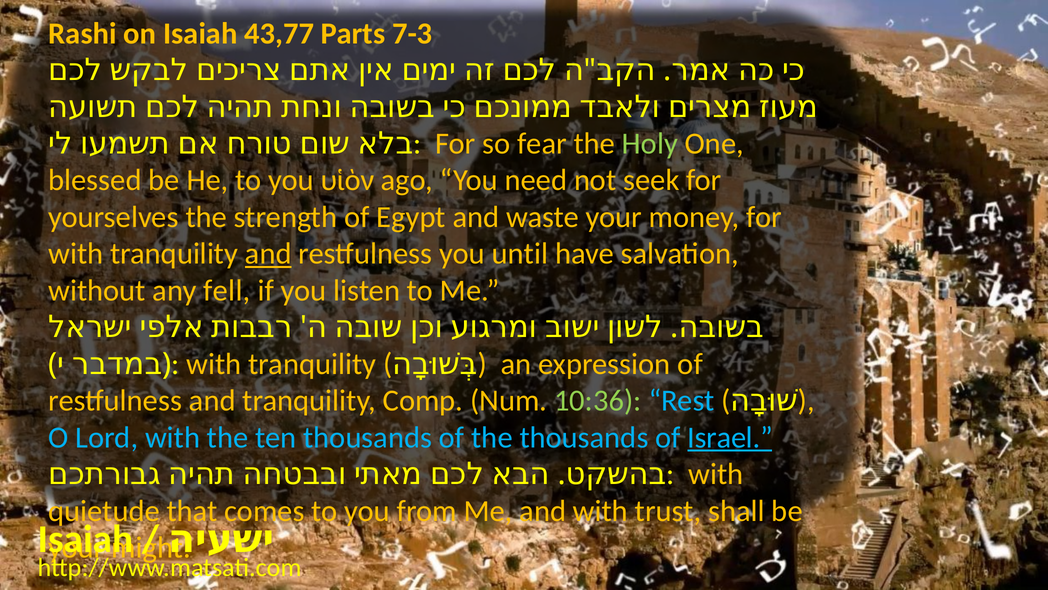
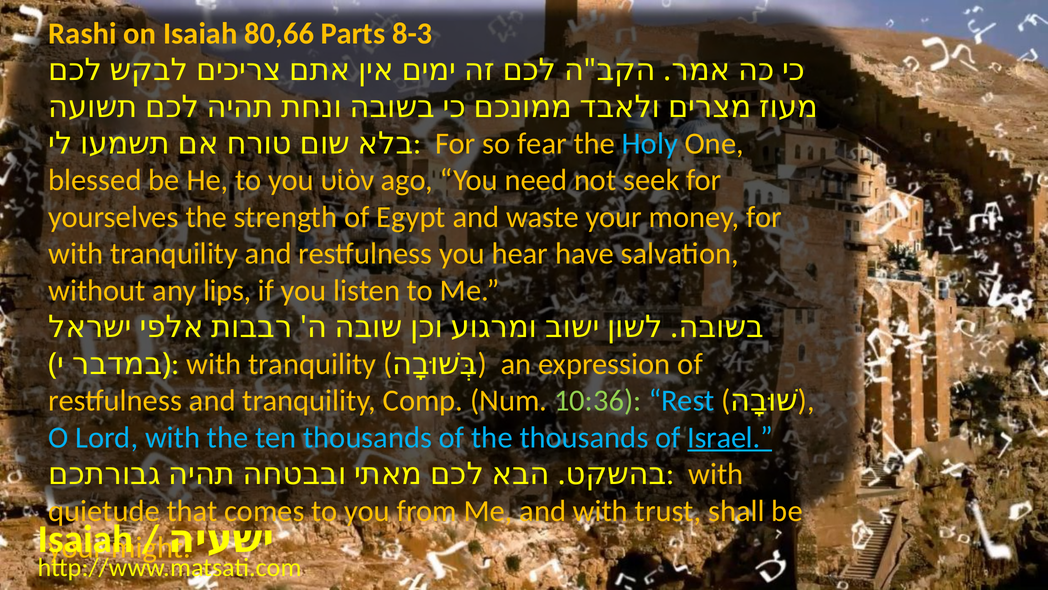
43,77: 43,77 -> 80,66
7-3: 7-3 -> 8-3
Holy colour: light green -> light blue
and at (268, 254) underline: present -> none
until: until -> hear
fell: fell -> lips
